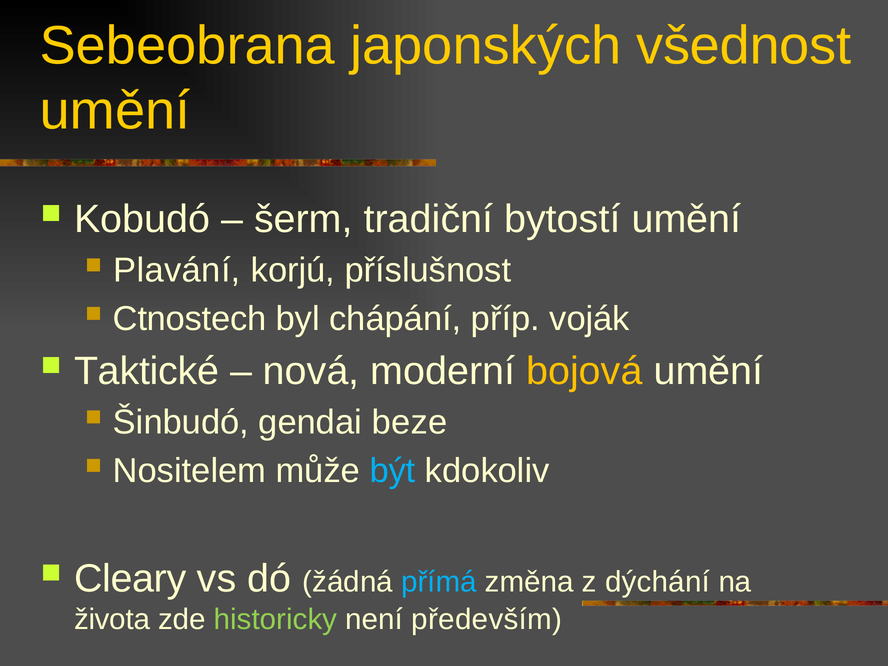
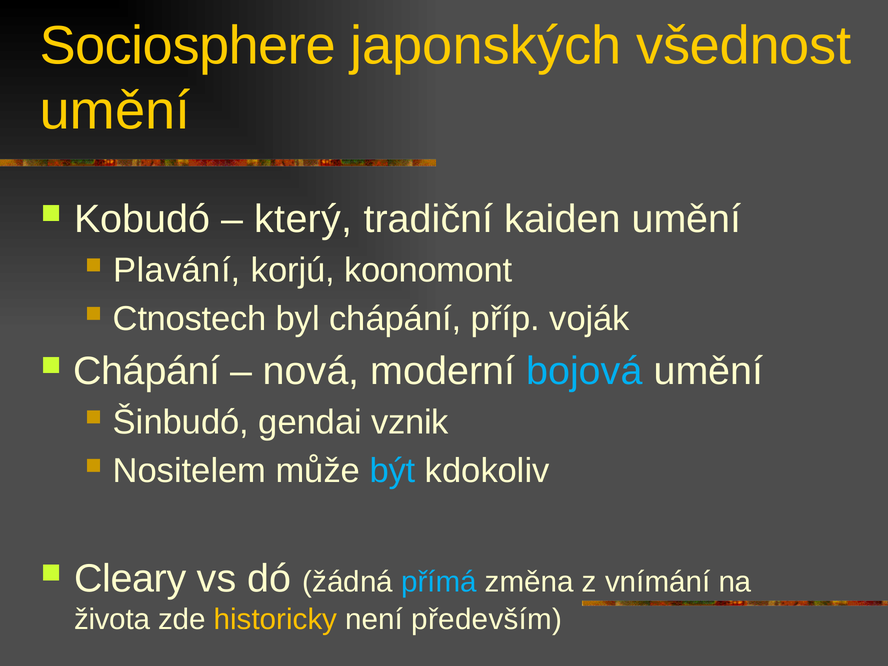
Sebeobrana: Sebeobrana -> Sociosphere
šerm: šerm -> který
bytostí: bytostí -> kaiden
příslušnost: příslušnost -> koonomont
Taktické at (147, 371): Taktické -> Chápání
bojová colour: yellow -> light blue
beze: beze -> vznik
dýchání: dýchání -> vnímání
historicky colour: light green -> yellow
